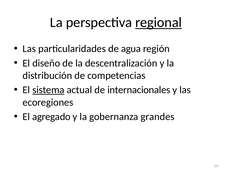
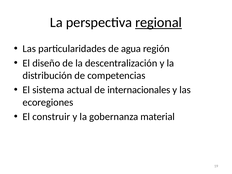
sistema underline: present -> none
agregado: agregado -> construir
grandes: grandes -> material
